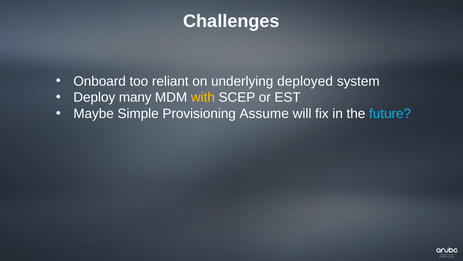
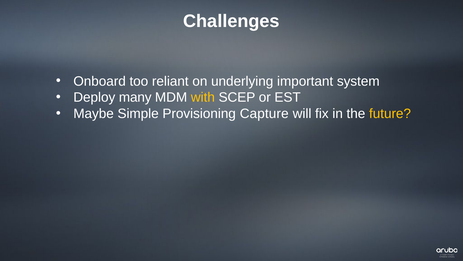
deployed: deployed -> important
Assume: Assume -> Capture
future colour: light blue -> yellow
